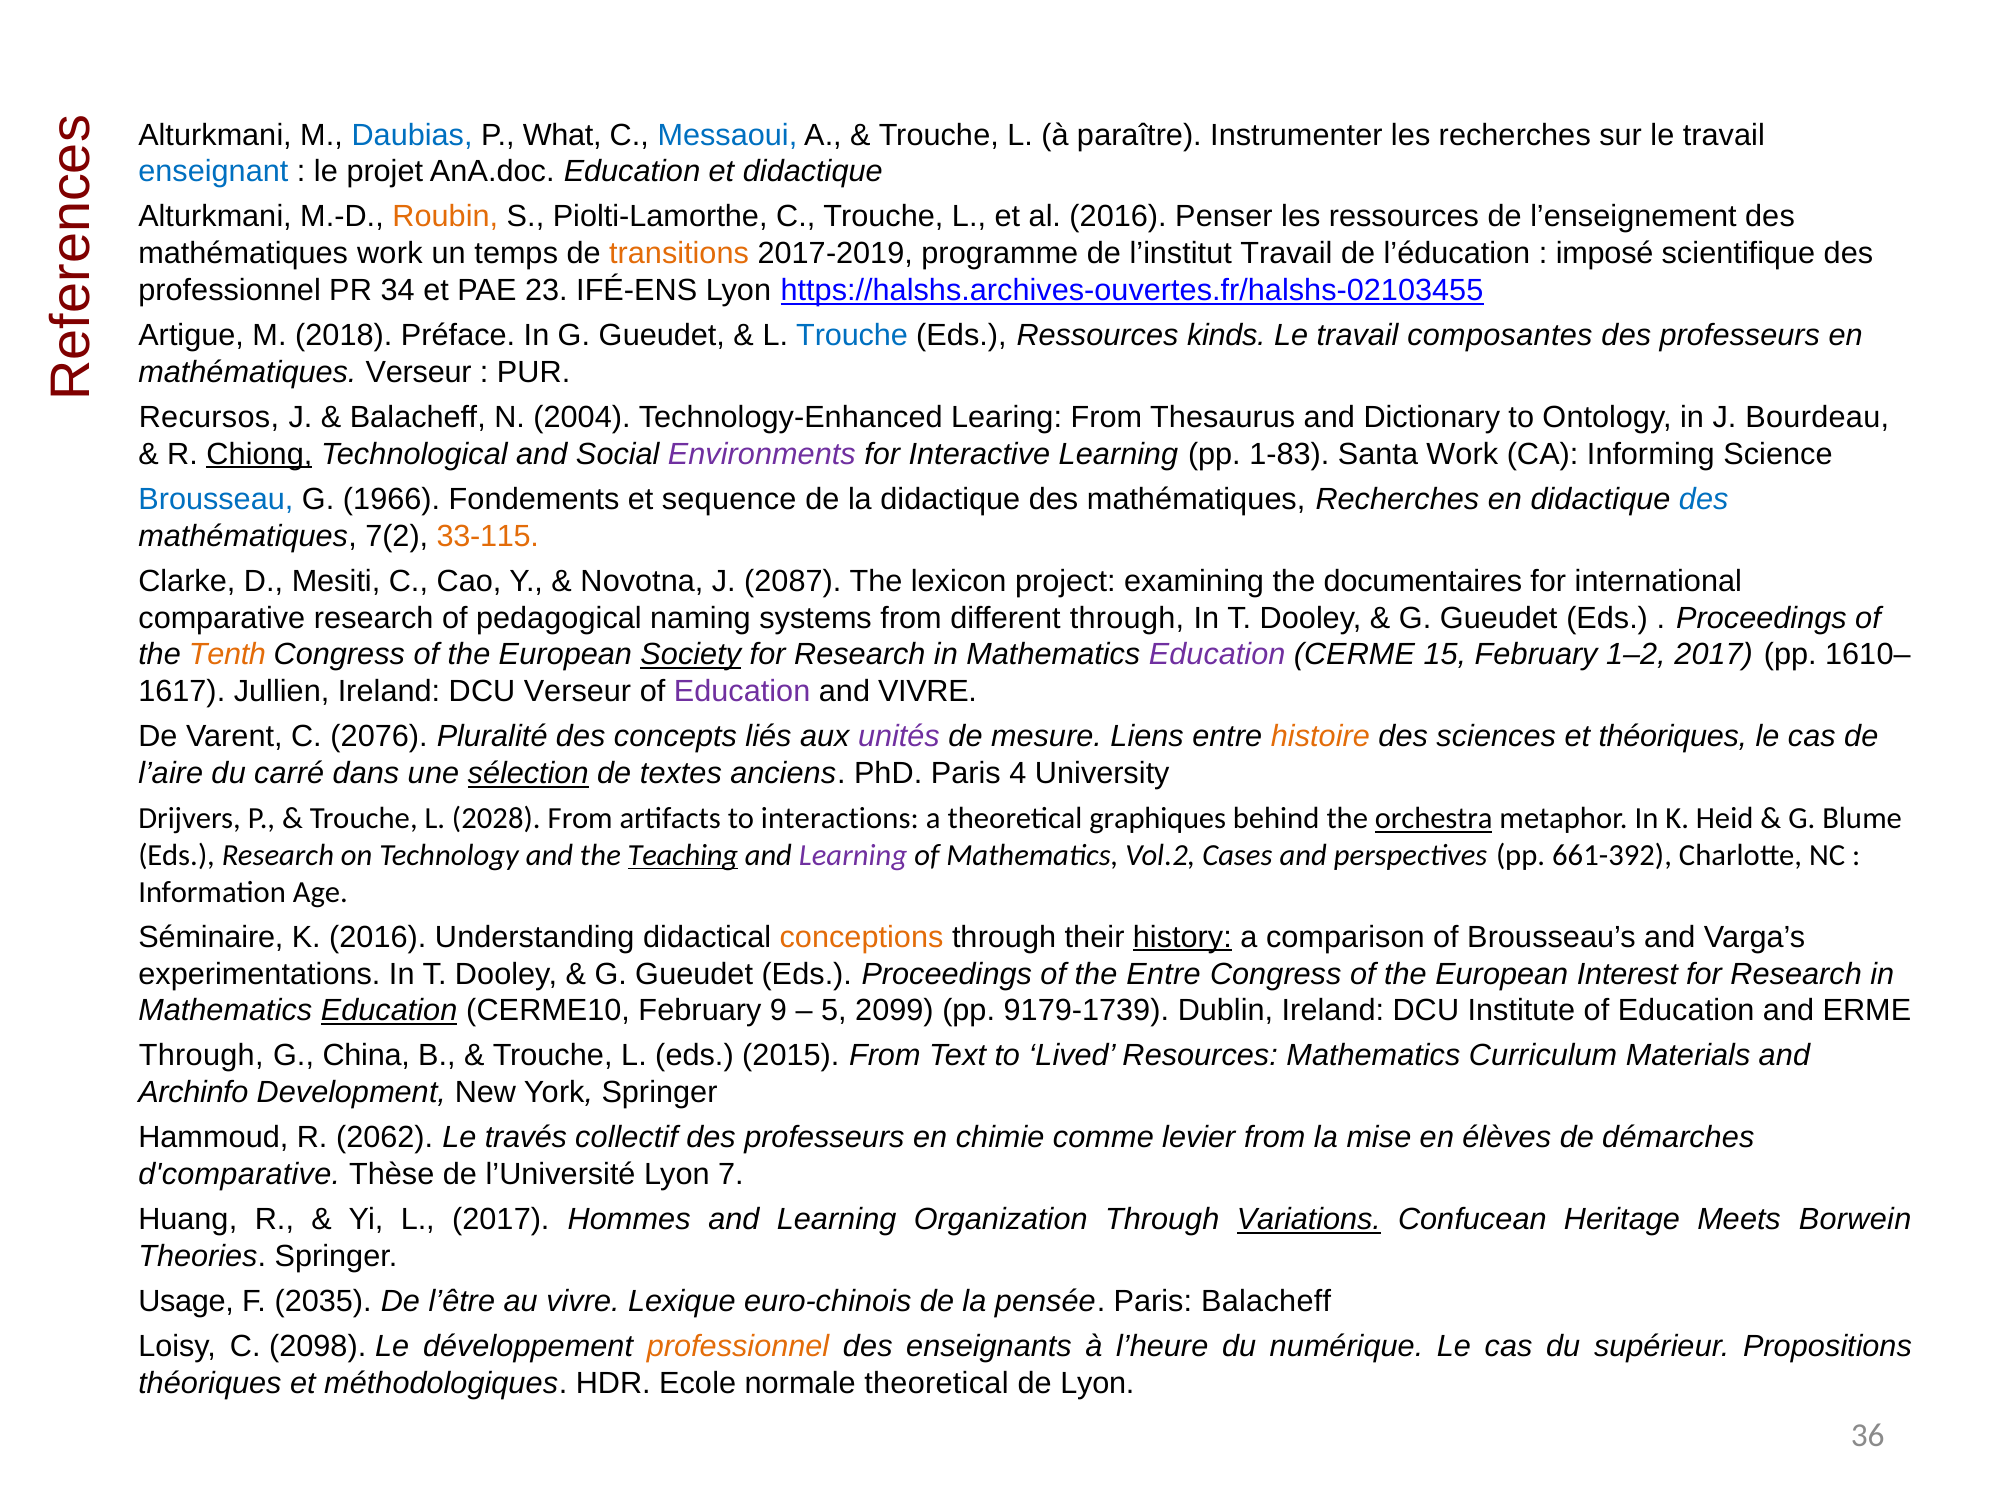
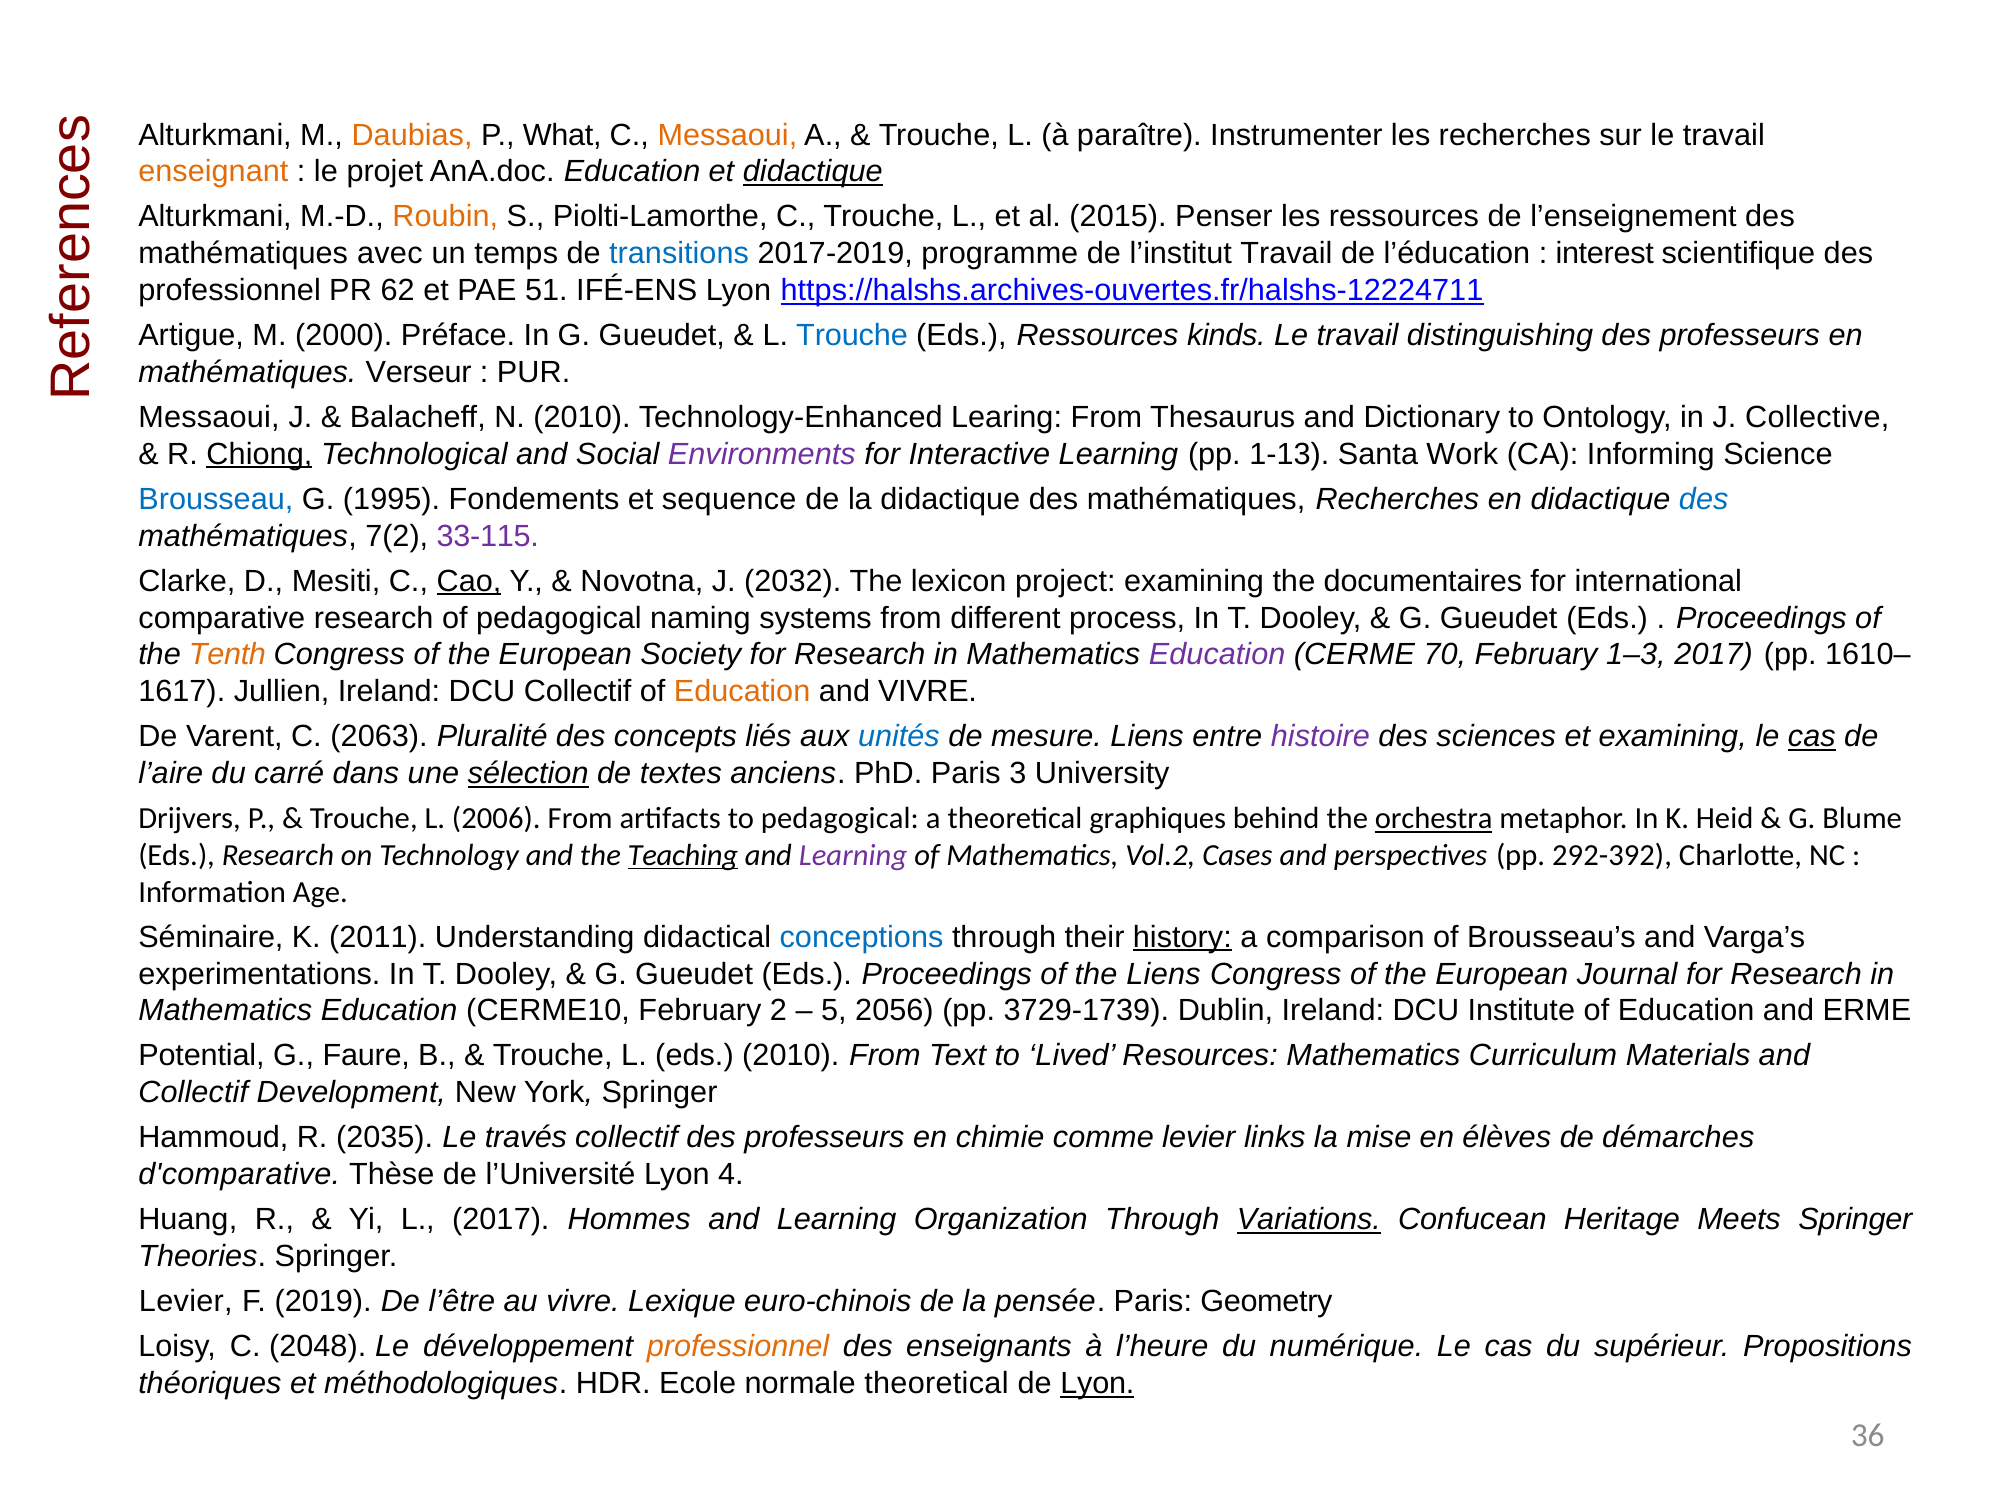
Daubias colour: blue -> orange
Messaoui at (727, 135) colour: blue -> orange
enseignant colour: blue -> orange
didactique at (813, 172) underline: none -> present
al 2016: 2016 -> 2015
mathématiques work: work -> avec
transitions colour: orange -> blue
imposé: imposé -> interest
34: 34 -> 62
23: 23 -> 51
https://halshs.archives-ouvertes.fr/halshs-02103455: https://halshs.archives-ouvertes.fr/halshs-02103455 -> https://halshs.archives-ouvertes.fr/halshs-12224711
2018: 2018 -> 2000
composantes: composantes -> distinguishing
Recursos at (209, 418): Recursos -> Messaoui
N 2004: 2004 -> 2010
Bourdeau: Bourdeau -> Collective
1-83: 1-83 -> 1-13
1966: 1966 -> 1995
33-115 colour: orange -> purple
Cao underline: none -> present
2087: 2087 -> 2032
different through: through -> process
Society underline: present -> none
15: 15 -> 70
1–2: 1–2 -> 1–3
DCU Verseur: Verseur -> Collectif
Education at (742, 692) colour: purple -> orange
2076: 2076 -> 2063
unités colour: purple -> blue
histoire colour: orange -> purple
et théoriques: théoriques -> examining
cas at (1812, 737) underline: none -> present
4: 4 -> 3
2028: 2028 -> 2006
to interactions: interactions -> pedagogical
661-392: 661-392 -> 292-392
K 2016: 2016 -> 2011
conceptions colour: orange -> blue
the Entre: Entre -> Liens
Interest: Interest -> Journal
Education at (389, 1011) underline: present -> none
9: 9 -> 2
2099: 2099 -> 2056
9179-1739: 9179-1739 -> 3729-1739
Through at (201, 1056): Through -> Potential
China: China -> Faure
eds 2015: 2015 -> 2010
Archinfo at (193, 1093): Archinfo -> Collectif
2062: 2062 -> 2035
levier from: from -> links
7: 7 -> 4
Meets Borwein: Borwein -> Springer
Usage at (186, 1302): Usage -> Levier
2035: 2035 -> 2019
Paris Balacheff: Balacheff -> Geometry
2098: 2098 -> 2048
Lyon at (1097, 1384) underline: none -> present
